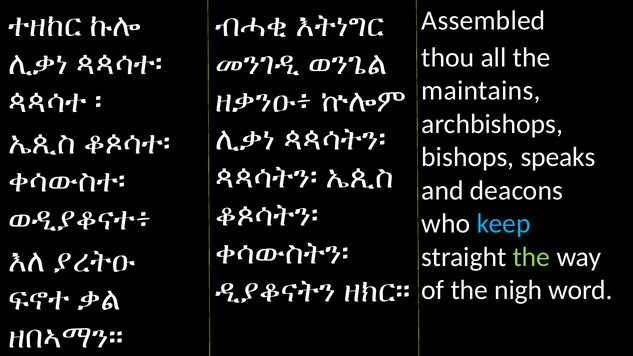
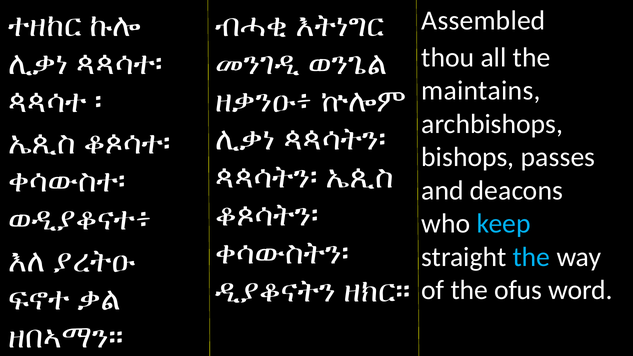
speaks: speaks -> passes
the at (531, 257) colour: light green -> light blue
nigh: nigh -> ofus
